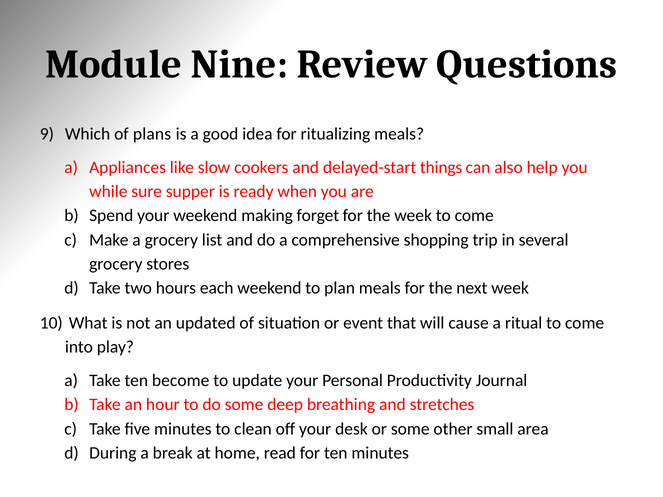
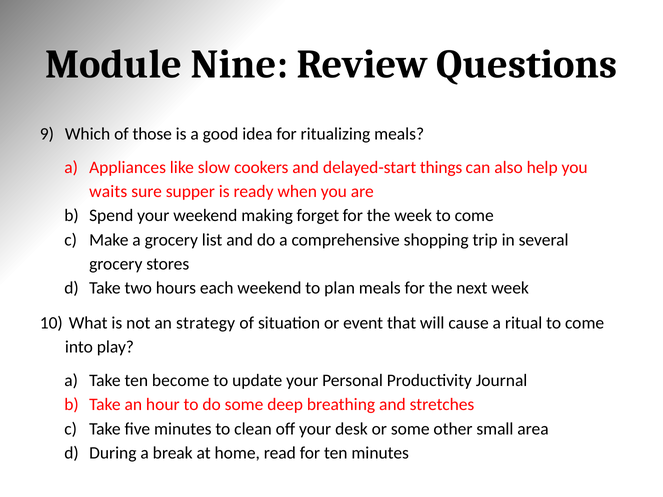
plans: plans -> those
while: while -> waits
updated: updated -> strategy
